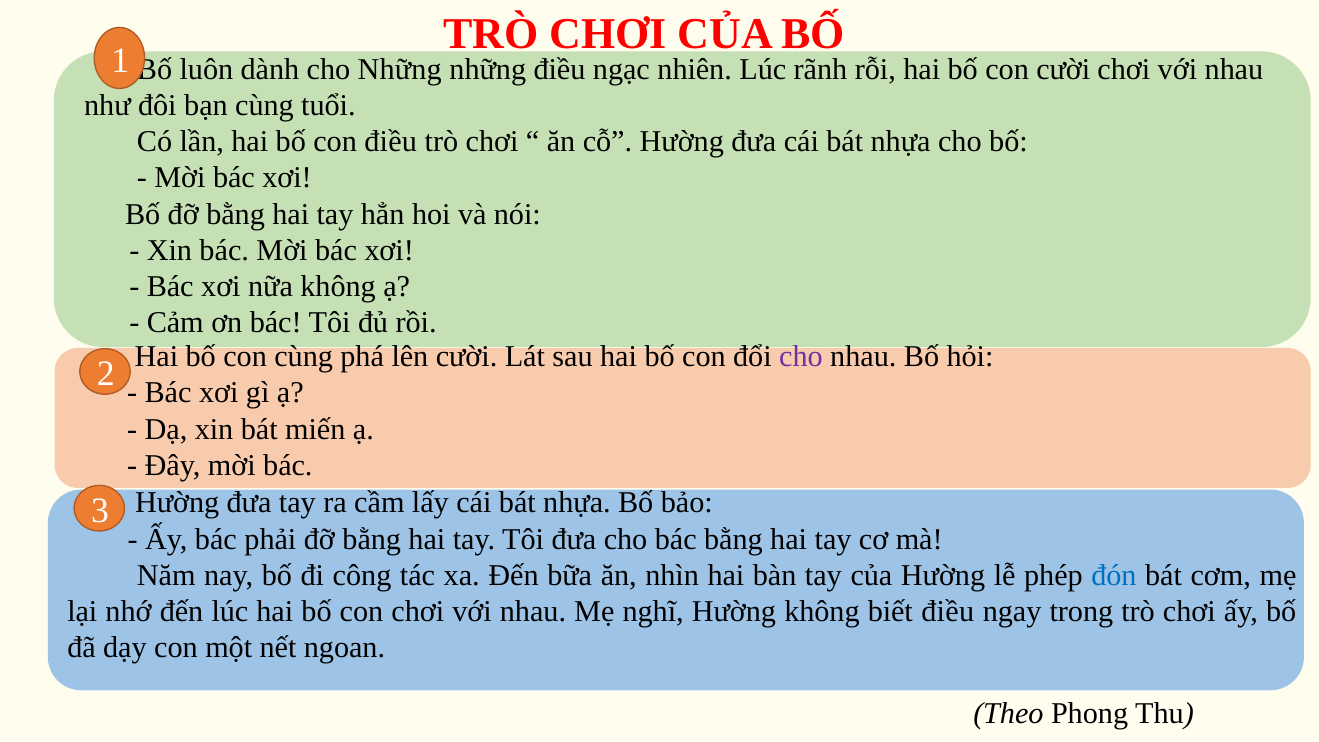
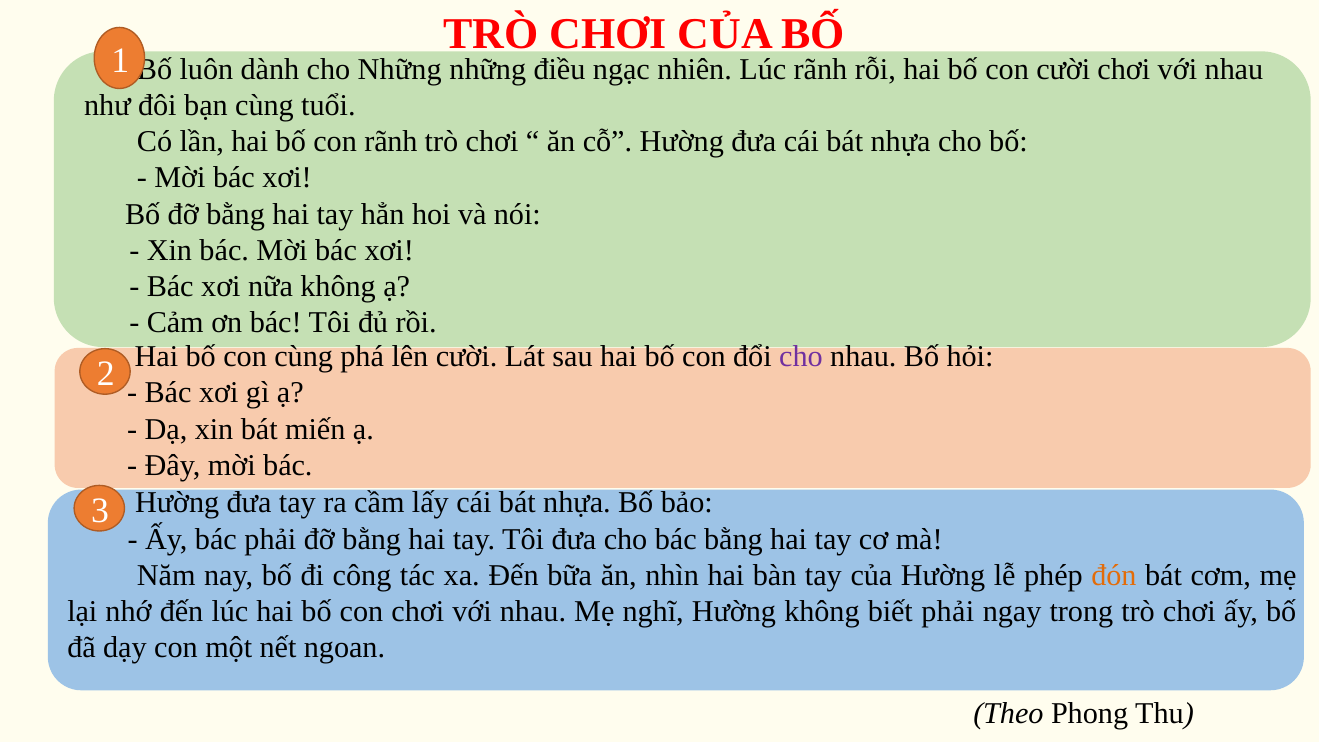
con điều: điều -> rãnh
đón colour: blue -> orange
biết điều: điều -> phải
